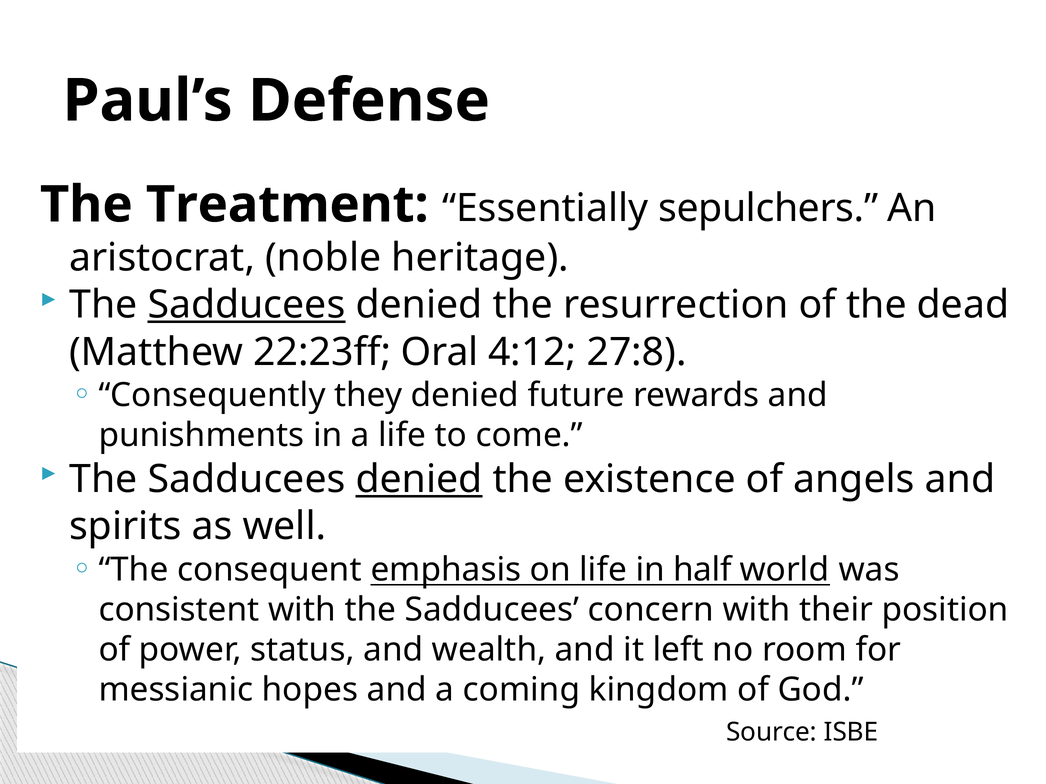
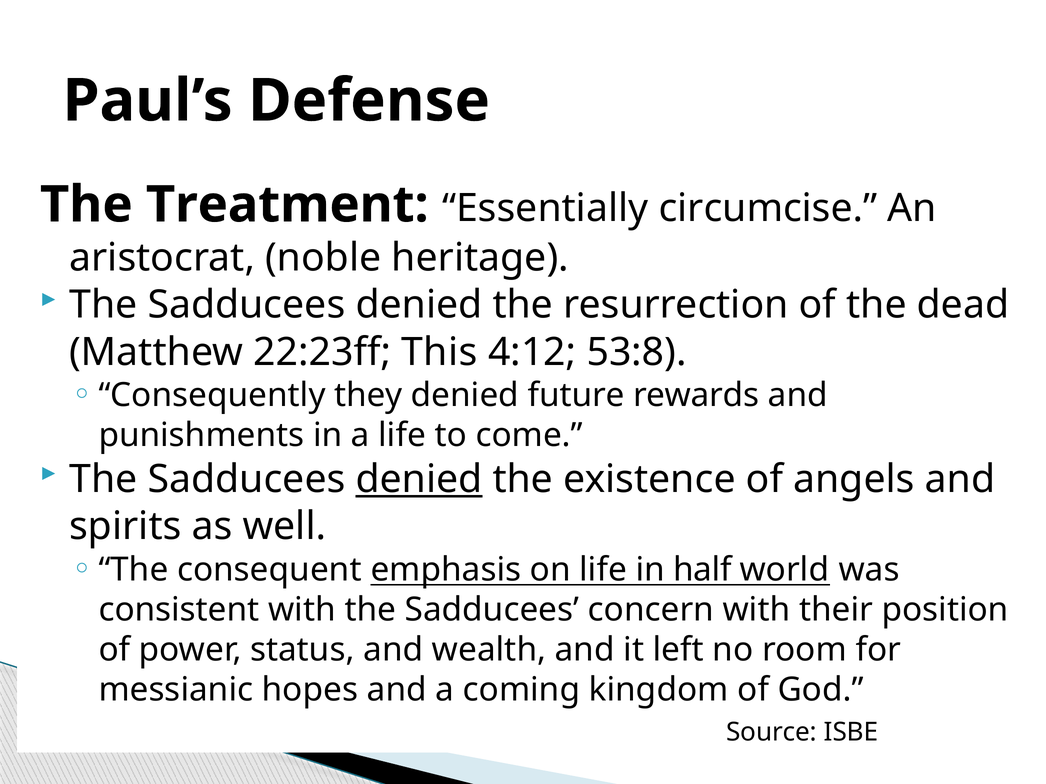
sepulchers: sepulchers -> circumcise
Sadducees at (246, 305) underline: present -> none
Oral: Oral -> This
27:8: 27:8 -> 53:8
